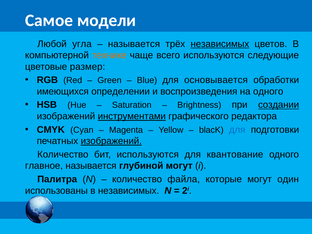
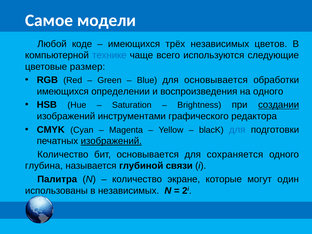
угла: угла -> коде
называется at (134, 44): называется -> имеющихся
независимых at (220, 44) underline: present -> none
технике colour: orange -> blue
инструментами underline: present -> none
бит используются: используются -> основывается
квантование: квантование -> сохраняется
главное: главное -> глубина
глубиной могут: могут -> связи
файла: файла -> экране
